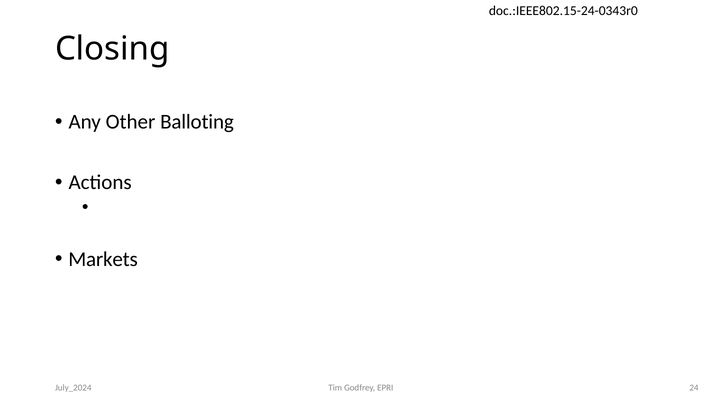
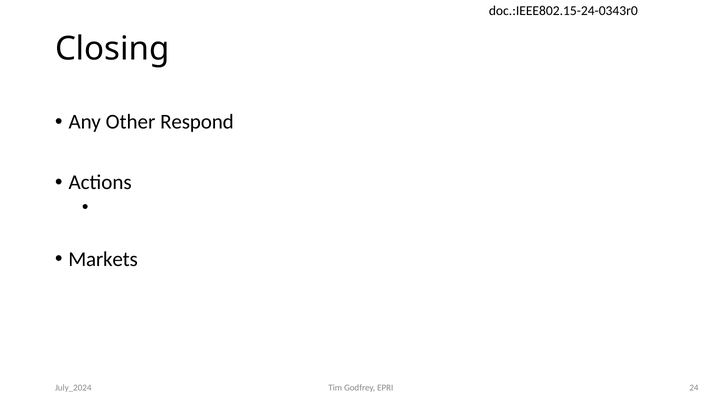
Balloting: Balloting -> Respond
